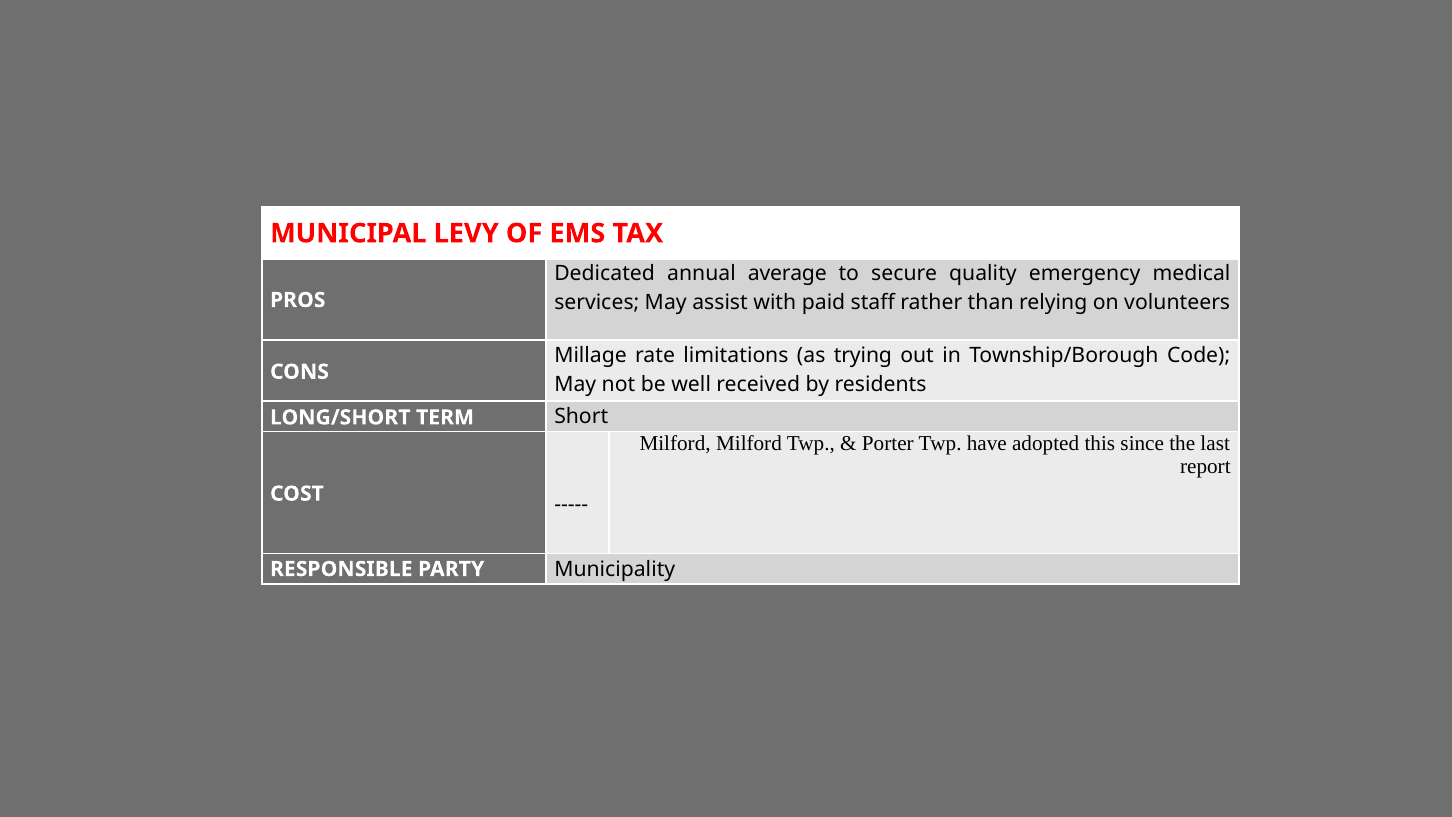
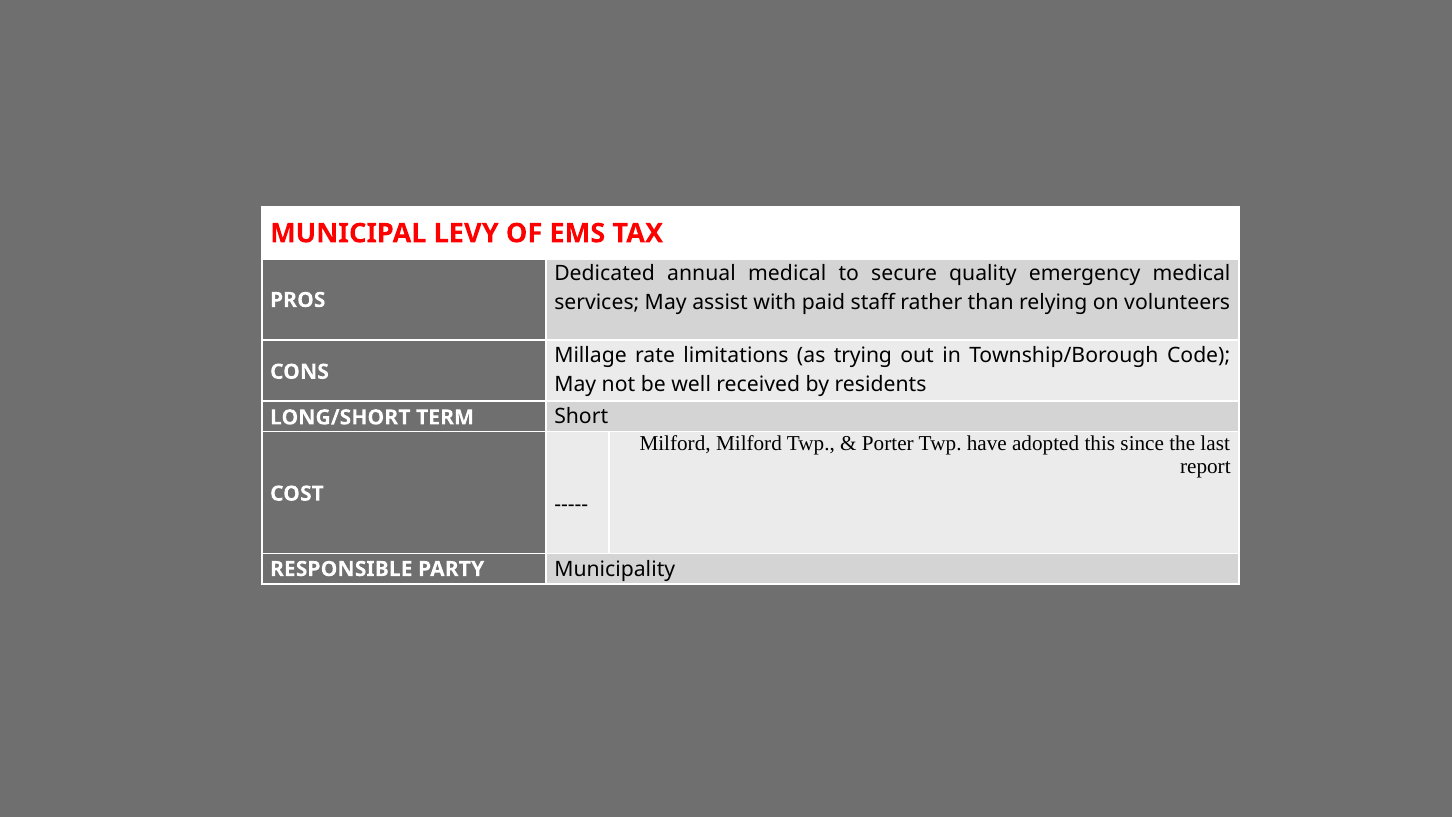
annual average: average -> medical
